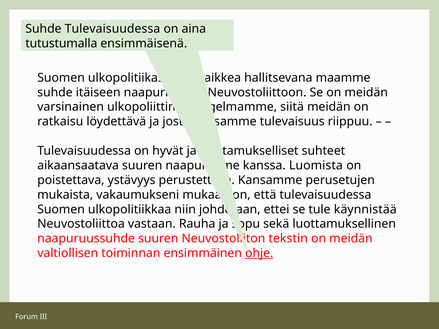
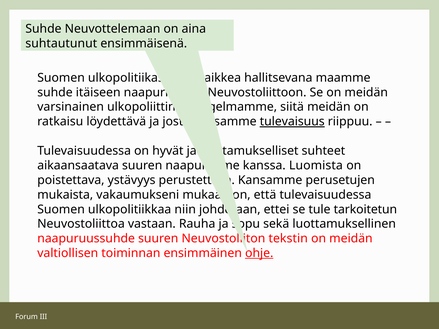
Suhde Tulevaisuudessa: Tulevaisuudessa -> Neuvottelemaan
tutustumalla: tutustumalla -> suhtautunut
tulevaisuus underline: none -> present
käynnistää: käynnistää -> tarkoitetun
